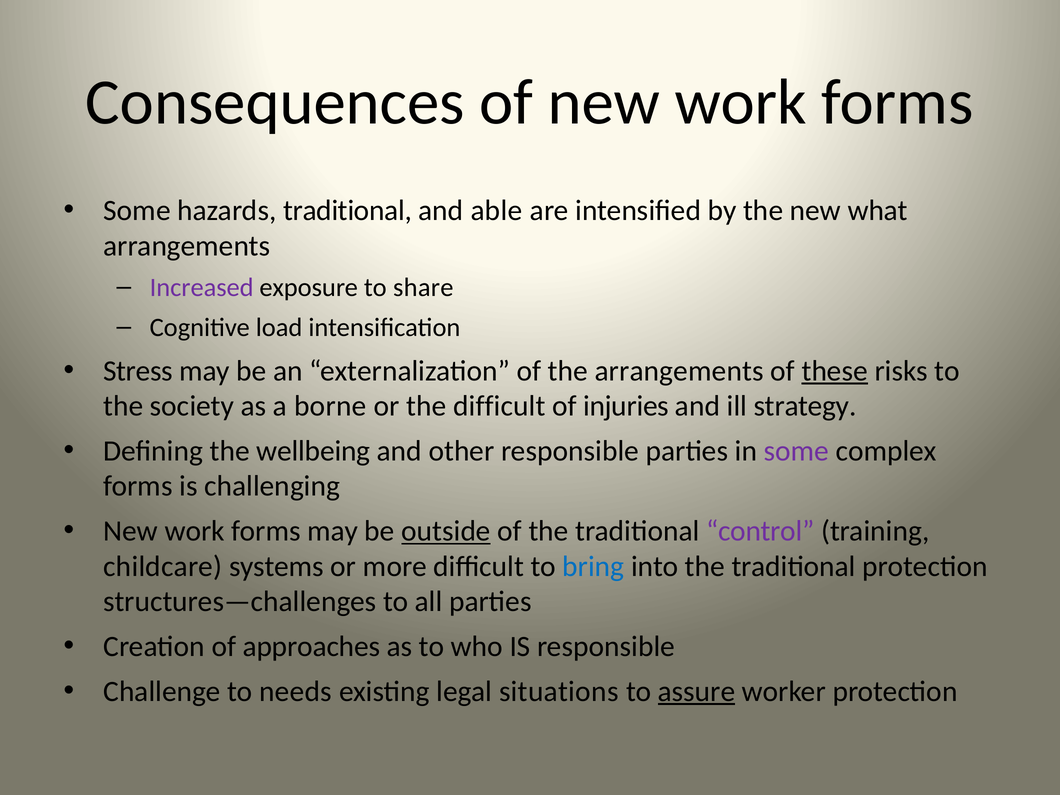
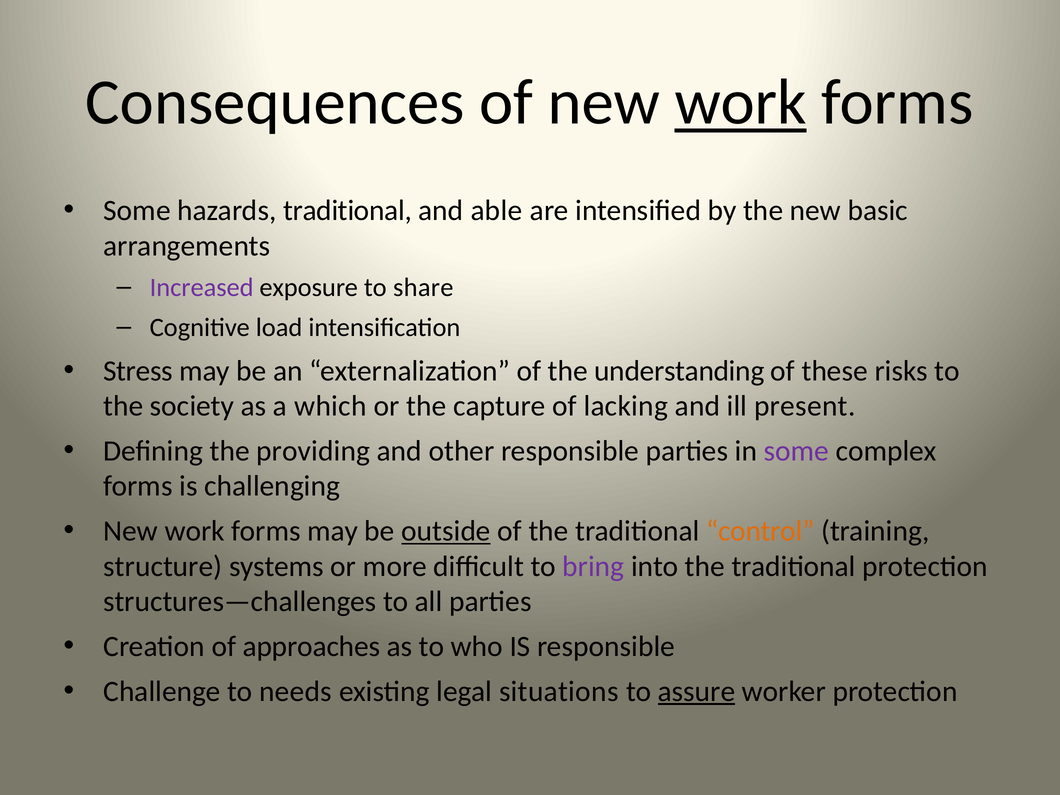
work at (741, 103) underline: none -> present
what: what -> basic
the arrangements: arrangements -> understanding
these underline: present -> none
borne: borne -> which
the difficult: difficult -> capture
injuries: injuries -> lacking
strategy: strategy -> present
wellbeing: wellbeing -> providing
control colour: purple -> orange
childcare: childcare -> structure
bring colour: blue -> purple
